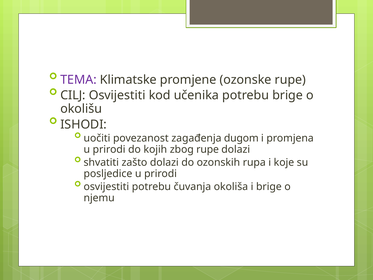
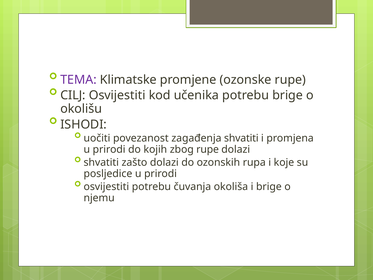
zagađenja dugom: dugom -> shvatiti
